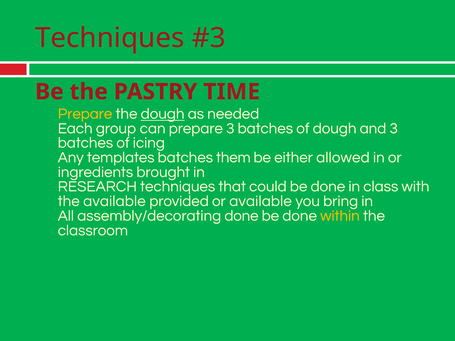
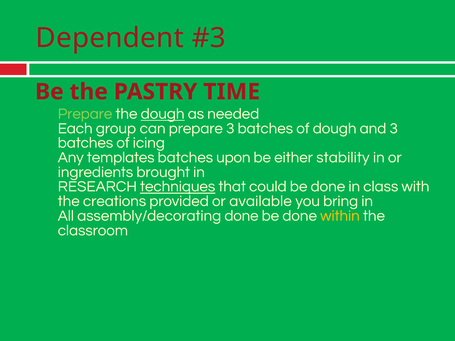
Techniques at (110, 38): Techniques -> Dependent
Prepare at (85, 114) colour: yellow -> light green
them: them -> upon
allowed: allowed -> stability
techniques at (178, 187) underline: none -> present
the available: available -> creations
